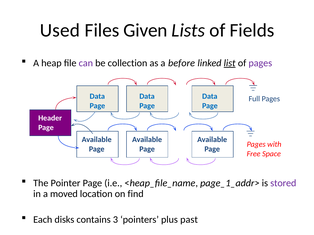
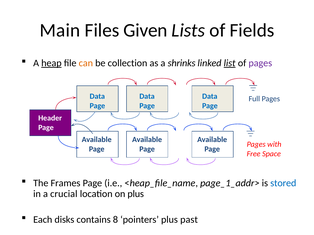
Used: Used -> Main
heap underline: none -> present
can colour: purple -> orange
before: before -> shrinks
Pointer: Pointer -> Frames
stored colour: purple -> blue
moved: moved -> crucial
on find: find -> plus
3: 3 -> 8
